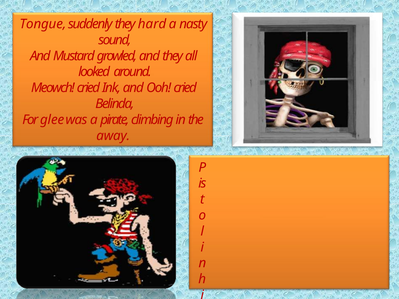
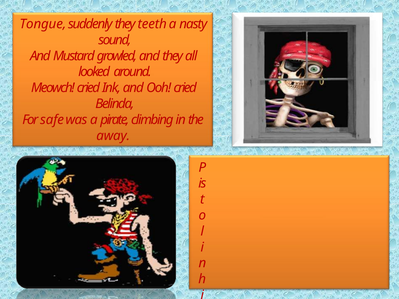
they hard: hard -> teeth
glee: glee -> safe
